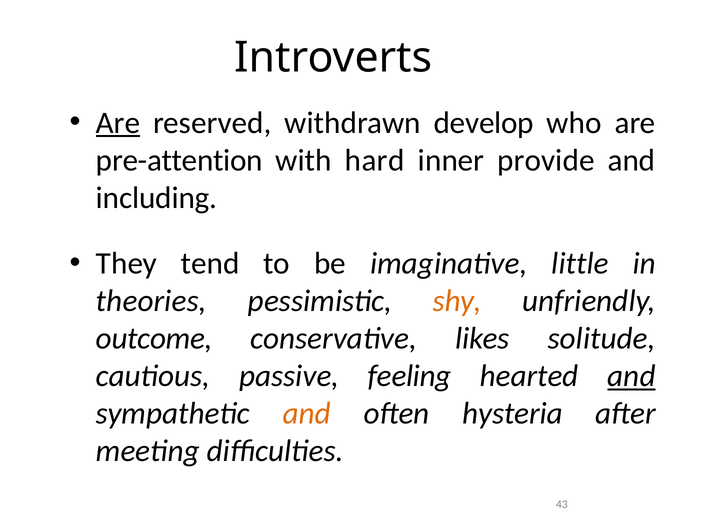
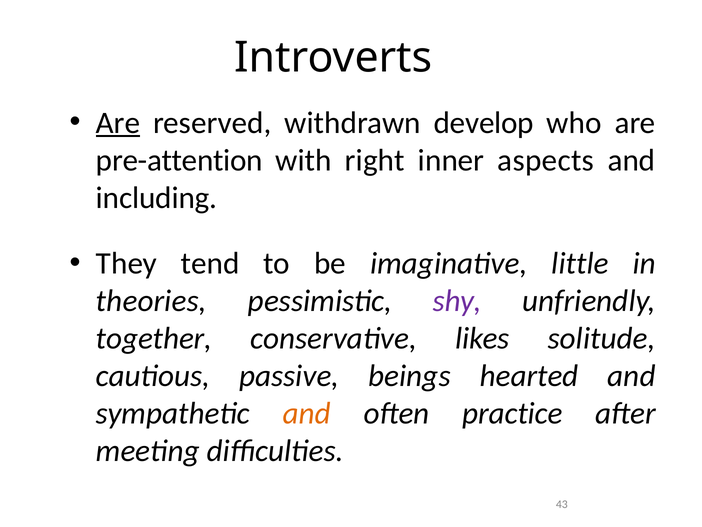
hard: hard -> right
provide: provide -> aspects
shy colour: orange -> purple
outcome: outcome -> together
feeling: feeling -> beings
and at (632, 376) underline: present -> none
hysteria: hysteria -> practice
